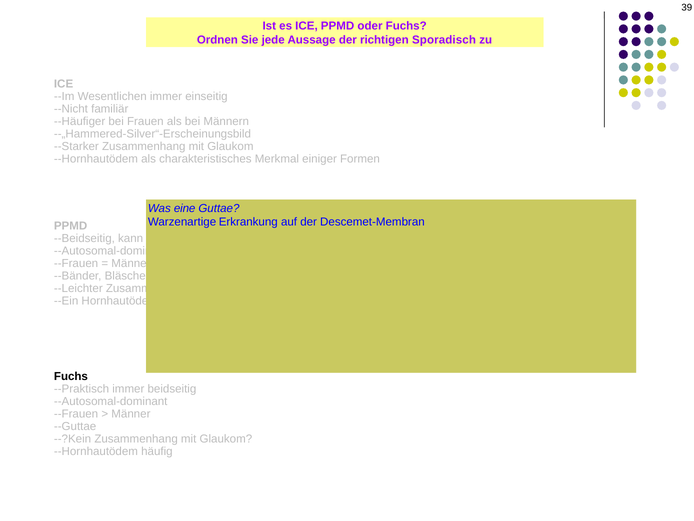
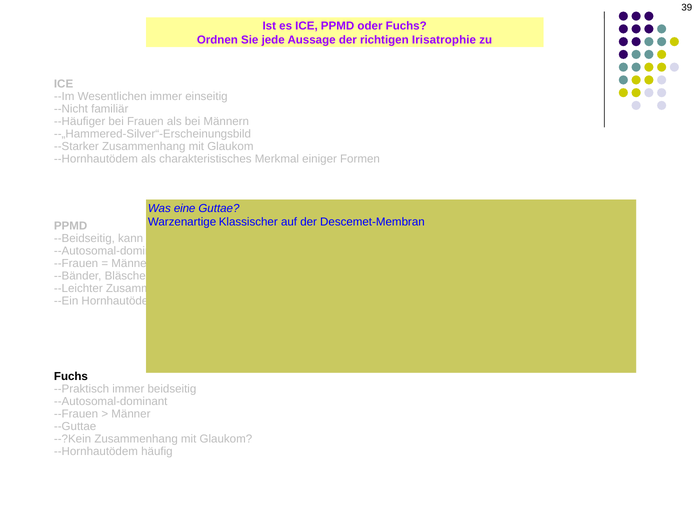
Sporadisch: Sporadisch -> Irisatrophie
Erkrankung: Erkrankung -> Klassischer
